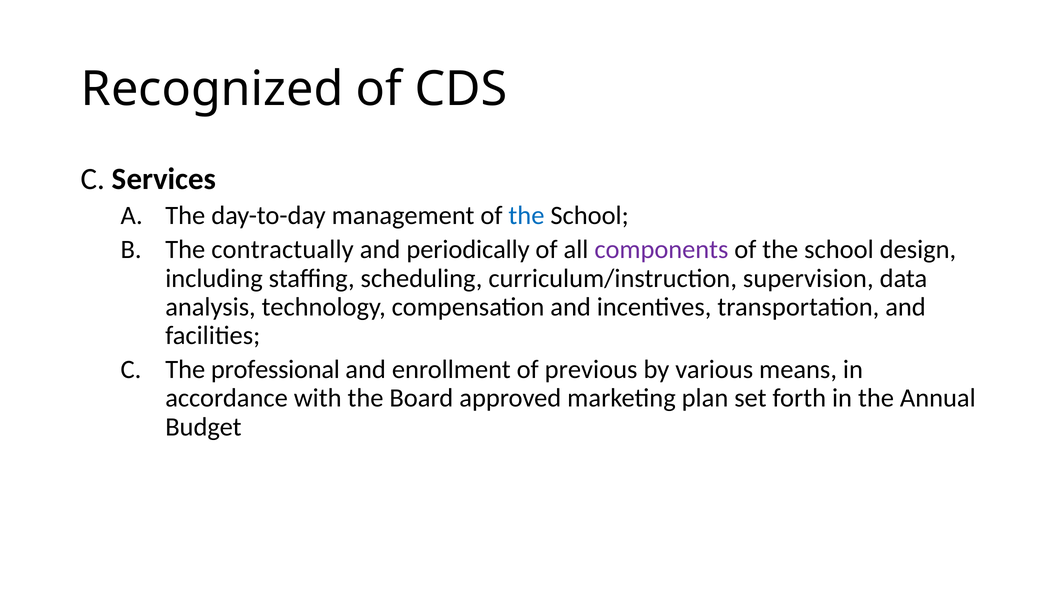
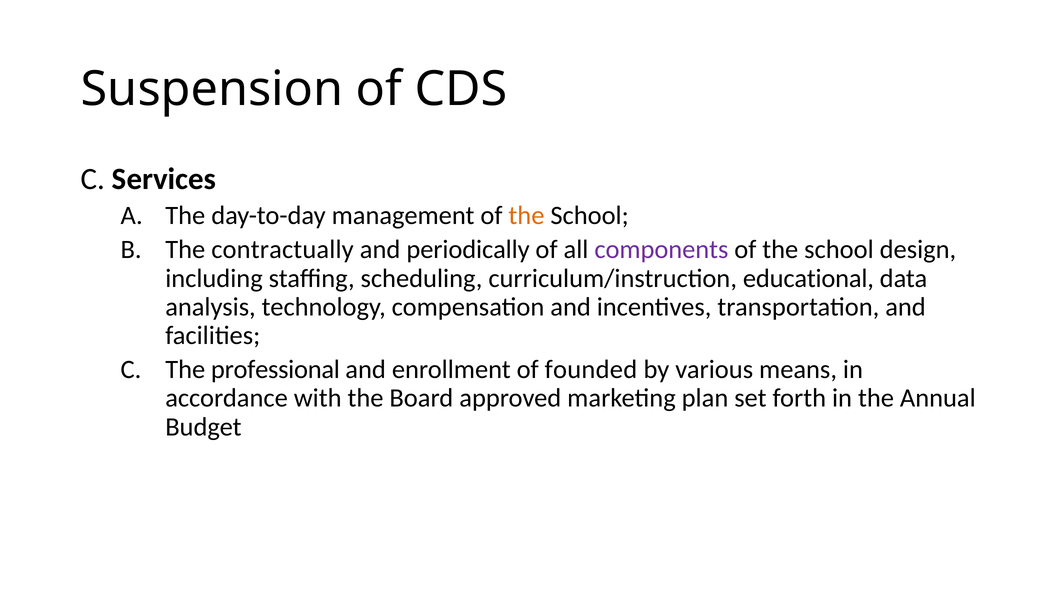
Recognized: Recognized -> Suspension
the at (526, 216) colour: blue -> orange
supervision: supervision -> educational
previous: previous -> founded
